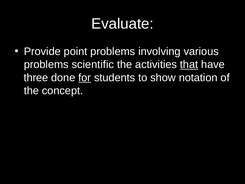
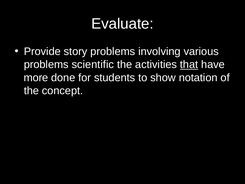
point: point -> story
three: three -> more
for underline: present -> none
